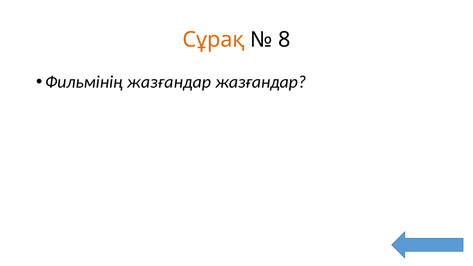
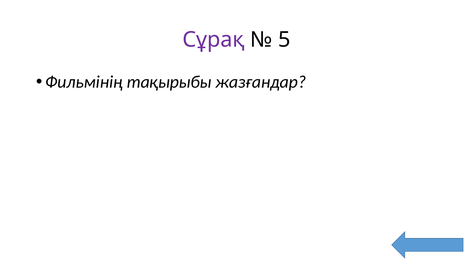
Сұрақ colour: orange -> purple
8: 8 -> 5
Фильмінің жазғандар: жазғандар -> тақырыбы
